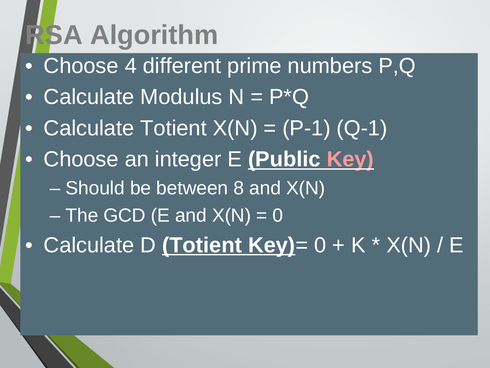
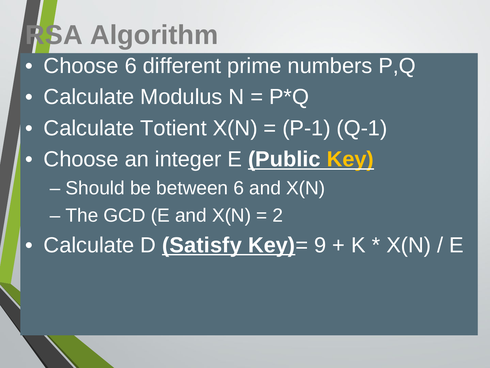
Choose 4: 4 -> 6
Key colour: pink -> yellow
between 8: 8 -> 6
0 at (278, 215): 0 -> 2
D Totient: Totient -> Satisfy
Key)= 0: 0 -> 9
